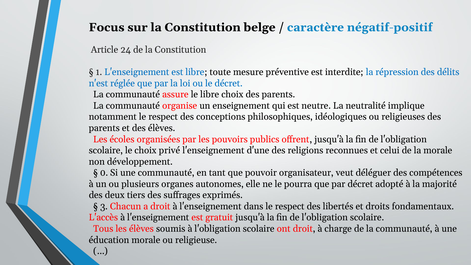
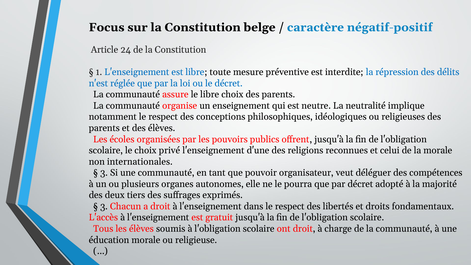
développement: développement -> internationales
0 at (104, 173): 0 -> 3
